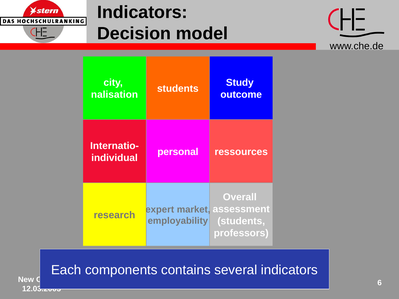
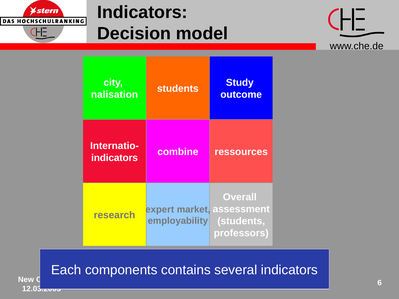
personal: personal -> combine
individual at (114, 158): individual -> indicators
